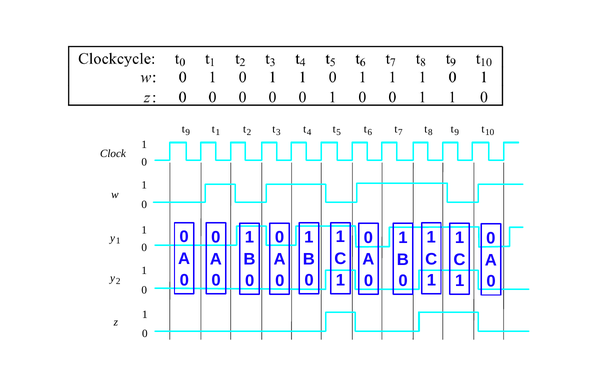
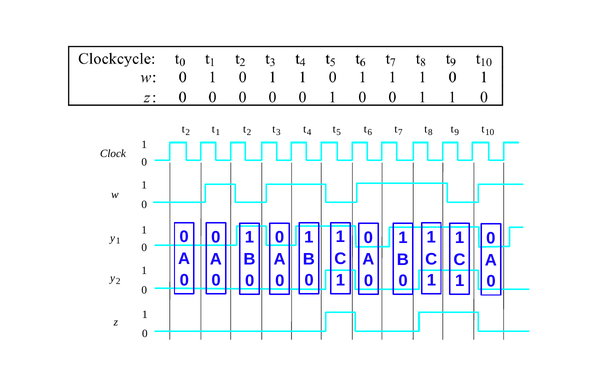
9 at (188, 132): 9 -> 2
